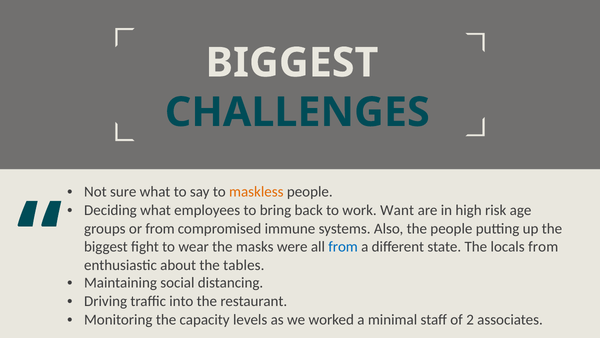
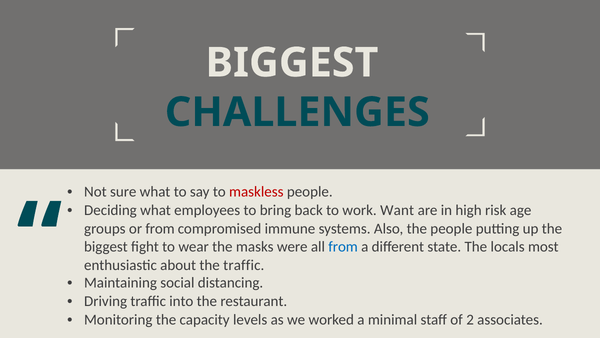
maskless colour: orange -> red
locals from: from -> most
the tables: tables -> traffic
